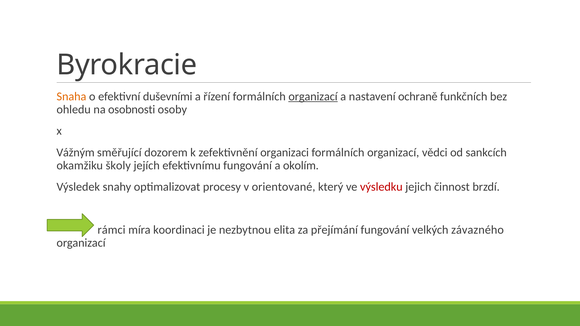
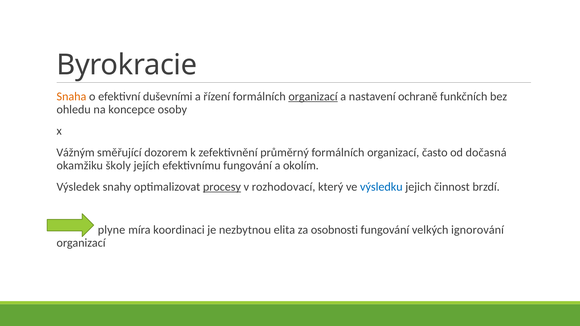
osobnosti: osobnosti -> koncepce
organizaci: organizaci -> průměrný
vědci: vědci -> často
sankcích: sankcích -> dočasná
procesy underline: none -> present
orientované: orientované -> rozhodovací
výsledku colour: red -> blue
rámci: rámci -> plyne
přejímání: přejímání -> osobnosti
závazného: závazného -> ignorování
